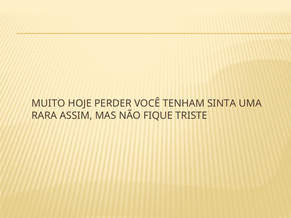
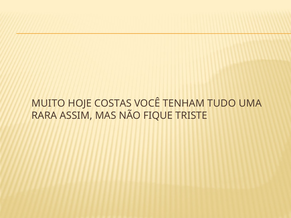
PERDER: PERDER -> COSTAS
SINTA: SINTA -> TUDO
